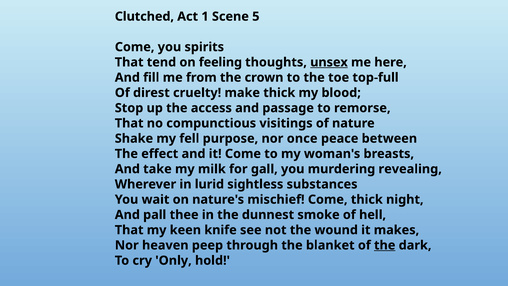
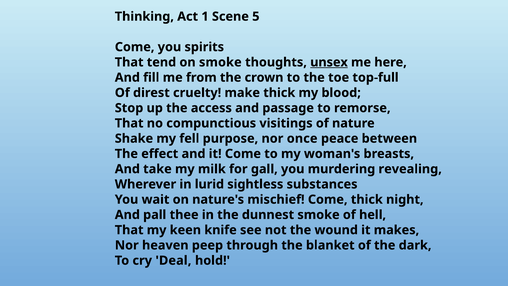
Clutched: Clutched -> Thinking
on feeling: feeling -> smoke
the at (385, 245) underline: present -> none
Only: Only -> Deal
